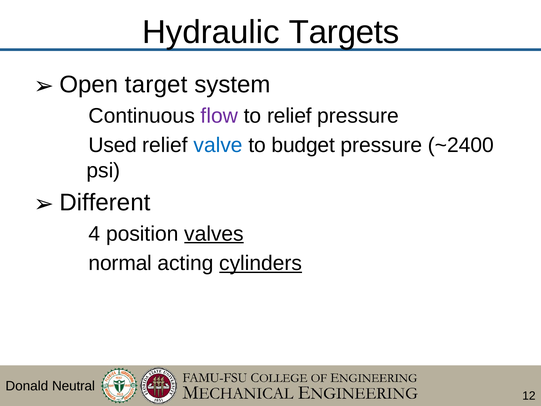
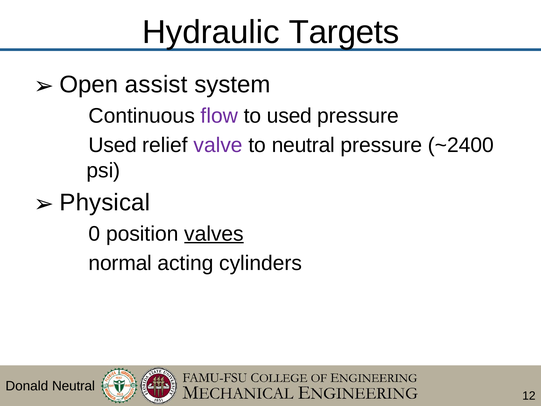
target: target -> assist
to relief: relief -> used
valve colour: blue -> purple
to budget: budget -> neutral
Different: Different -> Physical
4: 4 -> 0
cylinders underline: present -> none
